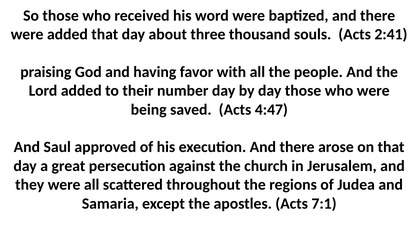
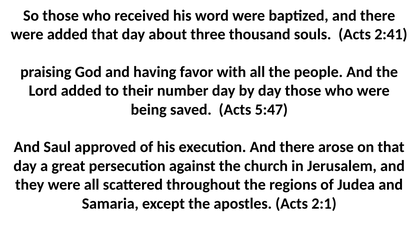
4:47: 4:47 -> 5:47
7:1: 7:1 -> 2:1
